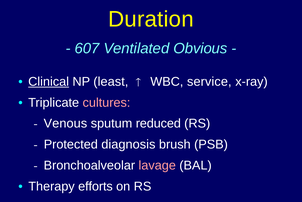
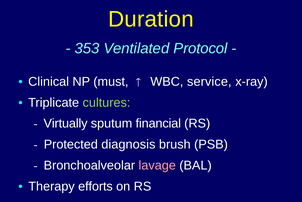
607: 607 -> 353
Obvious: Obvious -> Protocol
Clinical underline: present -> none
least: least -> must
cultures colour: pink -> light green
Venous: Venous -> Virtually
reduced: reduced -> financial
